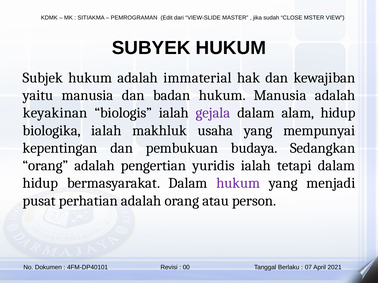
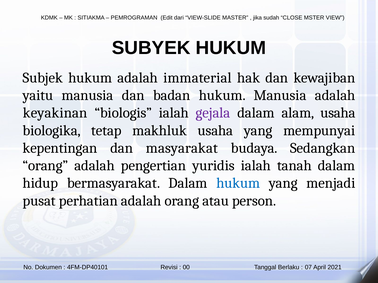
alam hidup: hidup -> usaha
biologika ialah: ialah -> tetap
pembukuan: pembukuan -> masyarakat
tetapi: tetapi -> tanah
hukum at (238, 183) colour: purple -> blue
